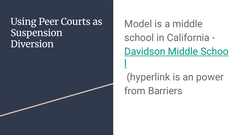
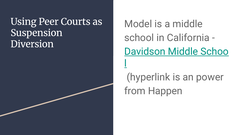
Barriers: Barriers -> Happen
